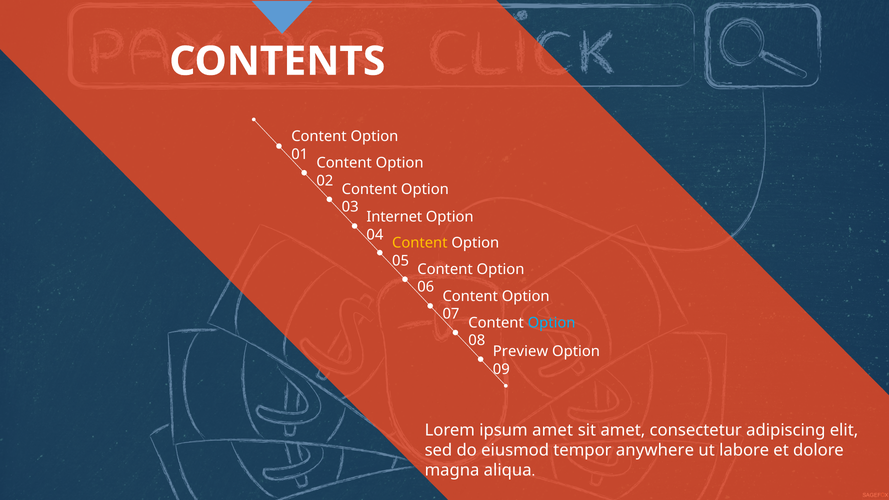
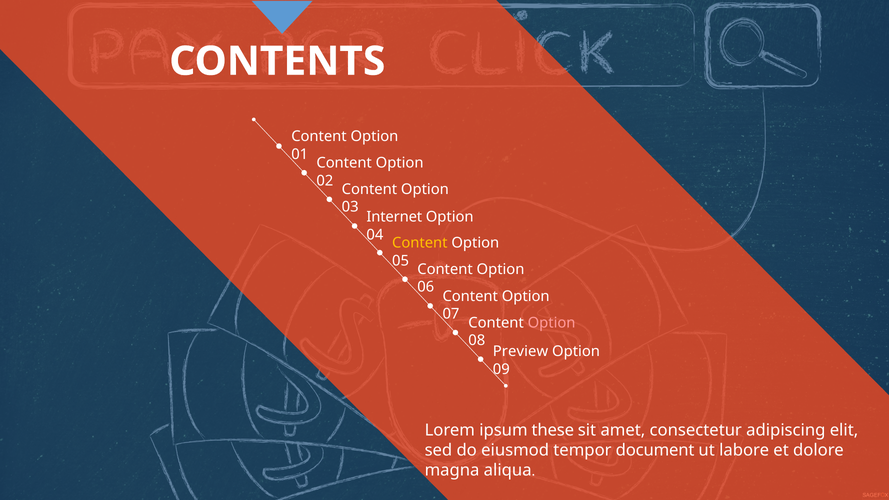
Option at (552, 323) colour: light blue -> pink
ipsum amet: amet -> these
anywhere: anywhere -> document
